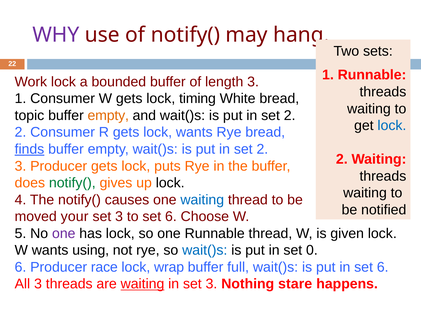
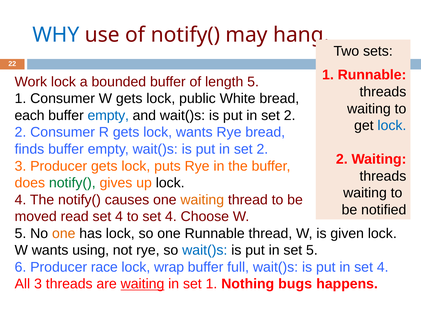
WHY colour: purple -> blue
length 3: 3 -> 5
timing: timing -> public
topic: topic -> each
empty at (108, 115) colour: orange -> blue
finds underline: present -> none
waiting at (202, 200) colour: blue -> orange
your: your -> read
3 at (119, 216): 3 -> 4
to set 6: 6 -> 4
one at (64, 233) colour: purple -> orange
set 0: 0 -> 5
in set 6: 6 -> 4
in set 3: 3 -> 1
stare: stare -> bugs
